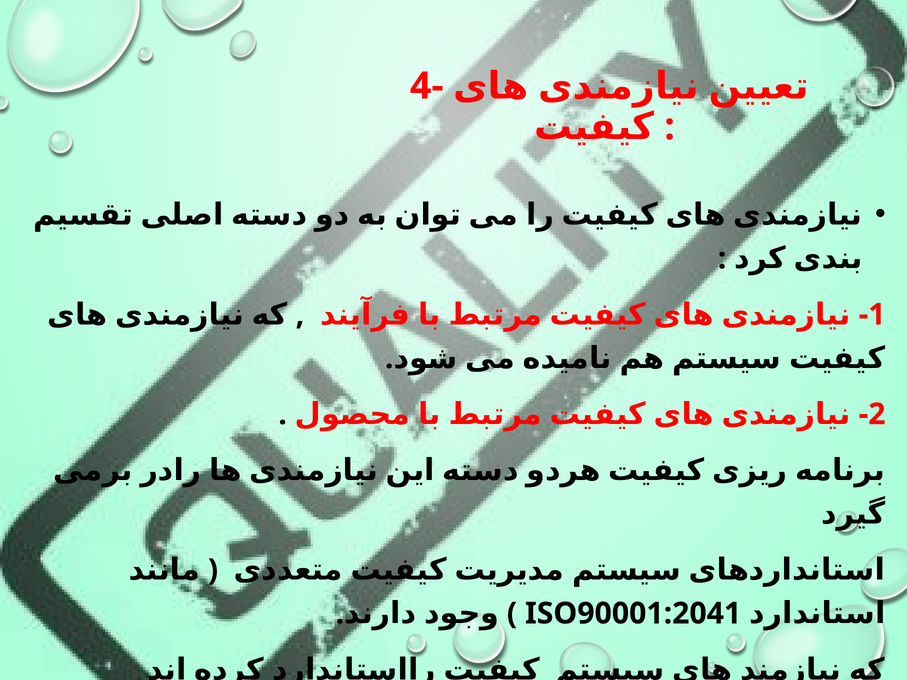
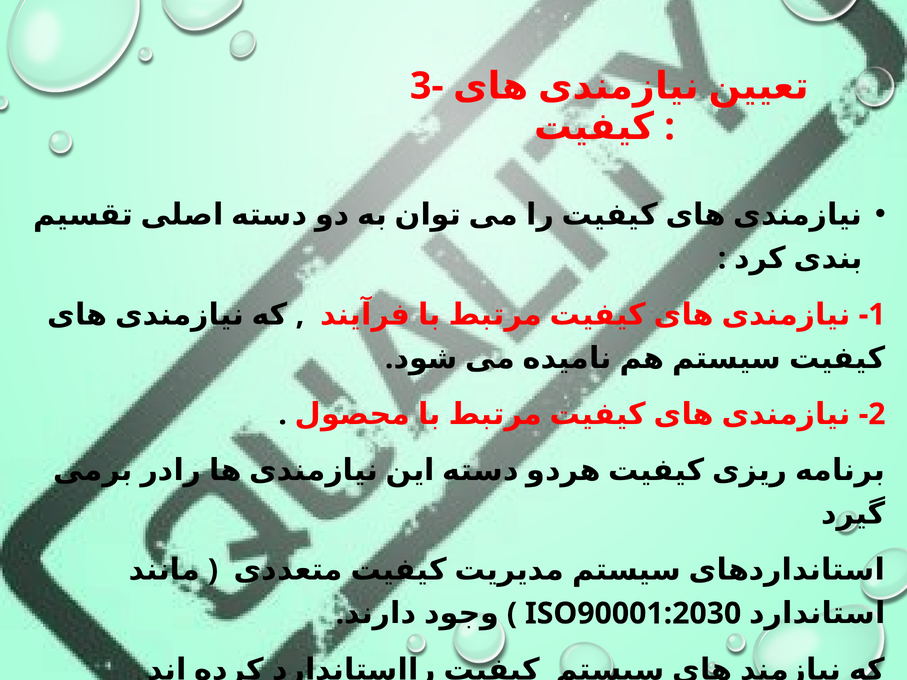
4-: 4- -> 3-
ISO90001:2041: ISO90001:2041 -> ISO90001:2030
